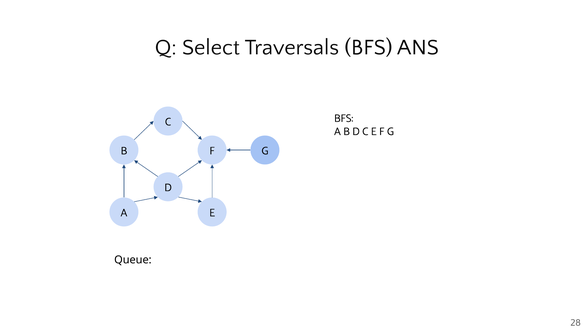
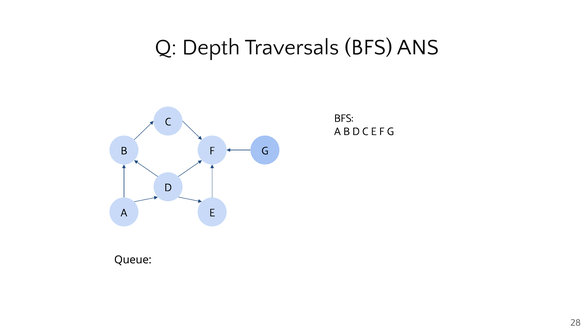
Select: Select -> Depth
